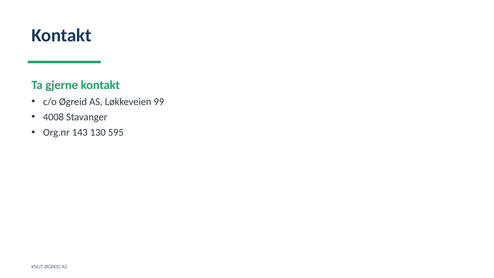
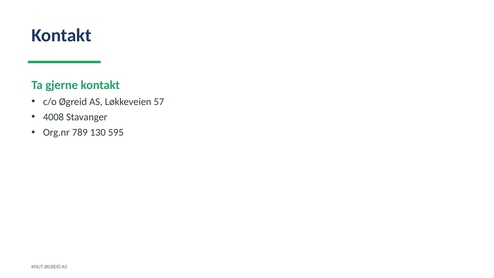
99: 99 -> 57
143: 143 -> 789
